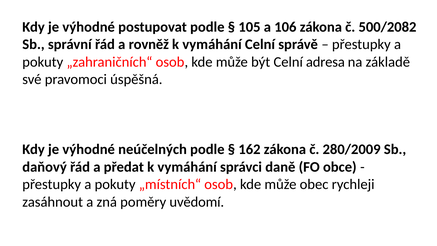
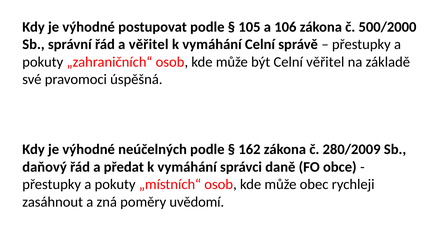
500/2082: 500/2082 -> 500/2000
a rovněž: rovněž -> věřitel
Celní adresa: adresa -> věřitel
